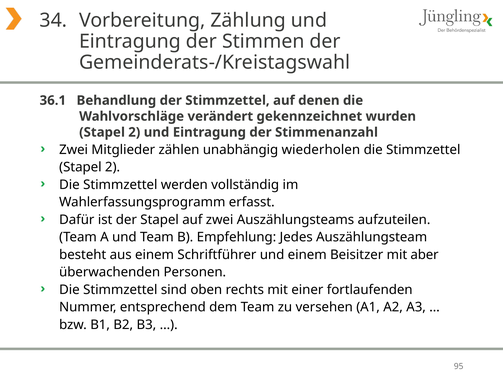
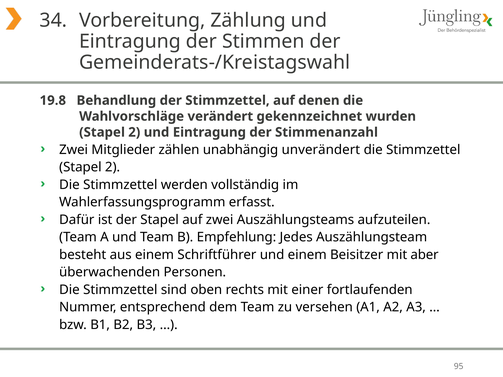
36.1: 36.1 -> 19.8
wiederholen: wiederholen -> unverändert
